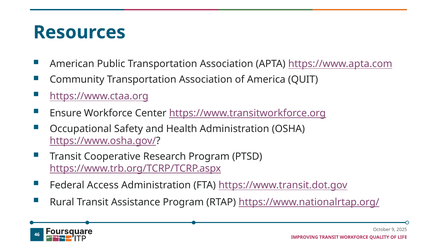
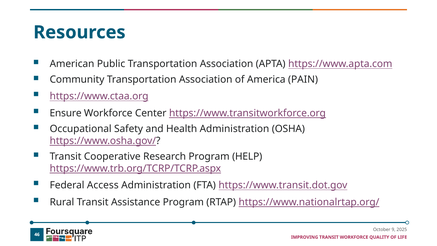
QUIT: QUIT -> PAIN
PTSD: PTSD -> HELP
